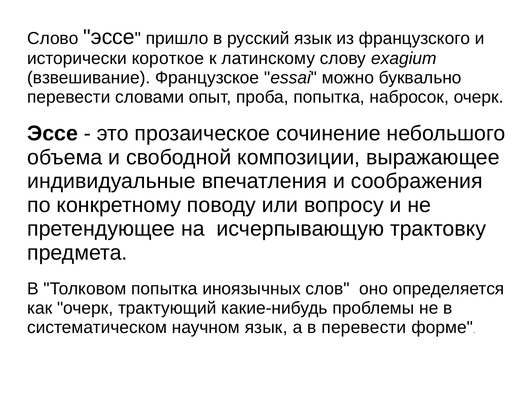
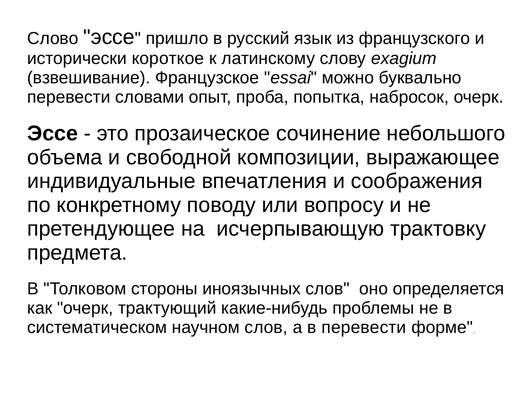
Толковом попытка: попытка -> стороны
научном язык: язык -> слов
